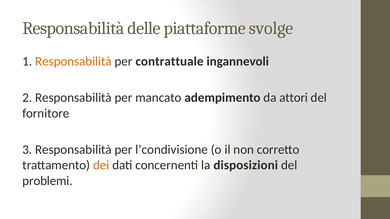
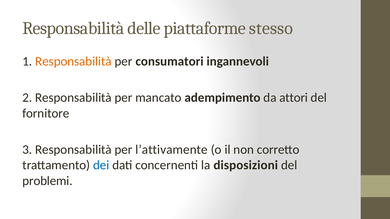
svolge: svolge -> stesso
contrattuale: contrattuale -> consumatori
l’condivisione: l’condivisione -> l’attivamente
dei colour: orange -> blue
